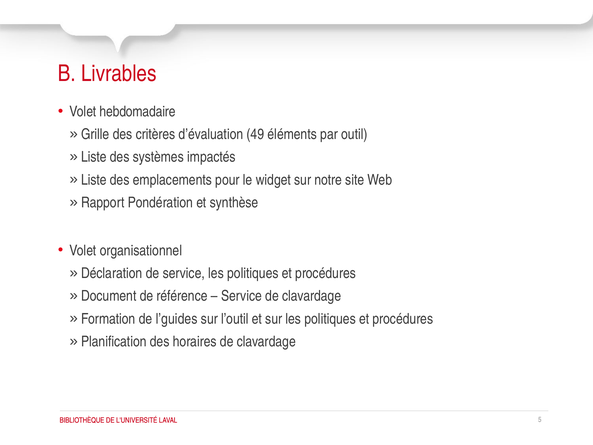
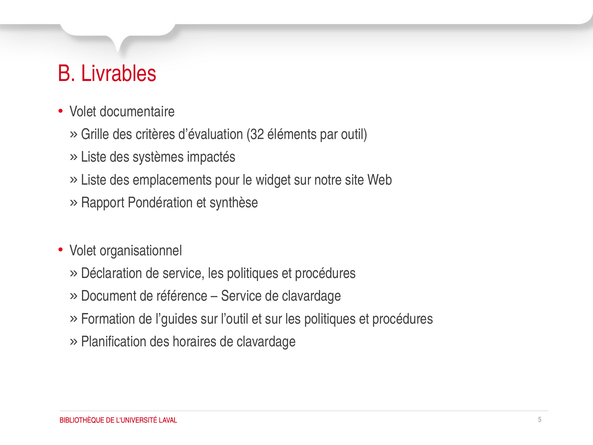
hebdomadaire: hebdomadaire -> documentaire
49: 49 -> 32
